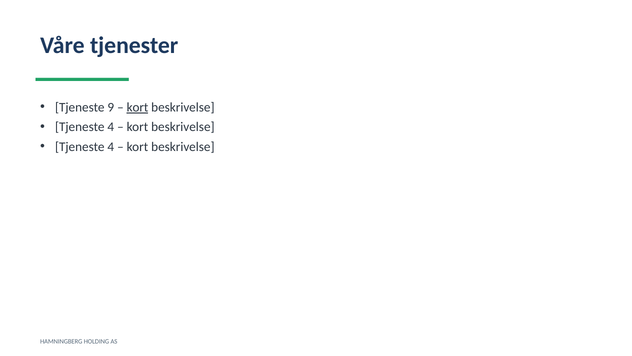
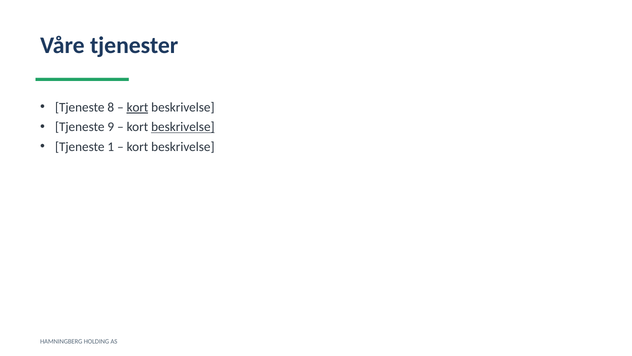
9: 9 -> 8
4 at (111, 127): 4 -> 9
beskrivelse at (183, 127) underline: none -> present
4 at (111, 147): 4 -> 1
